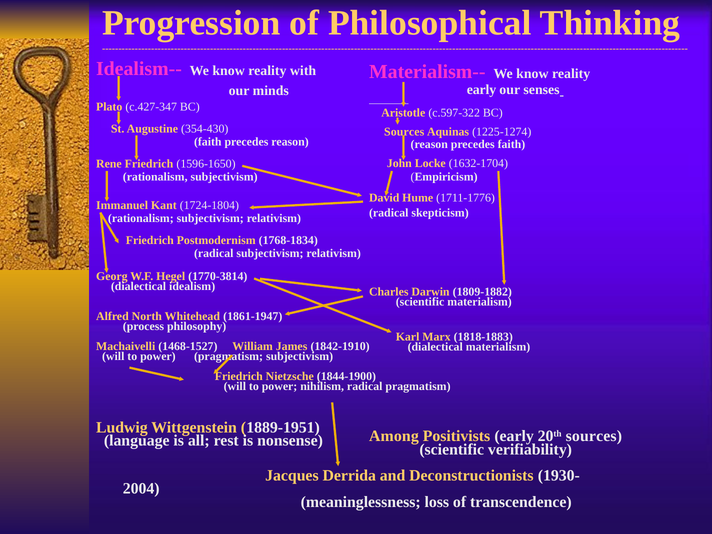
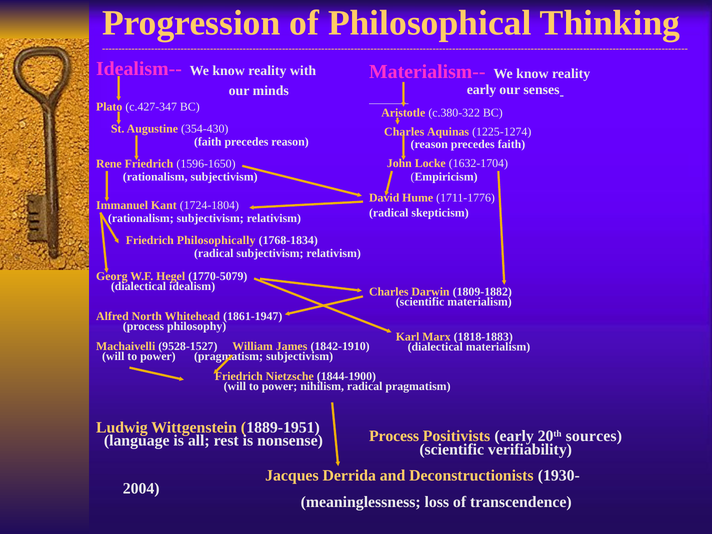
c.597-322: c.597-322 -> c.380-322
Sources at (404, 132): Sources -> Charles
Postmodernism: Postmodernism -> Philosophically
1770-3814: 1770-3814 -> 1770-5079
1468-1527: 1468-1527 -> 9528-1527
Among at (394, 436): Among -> Process
